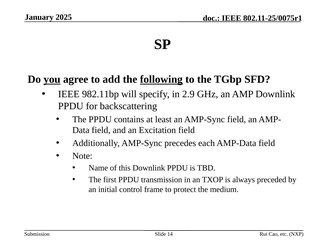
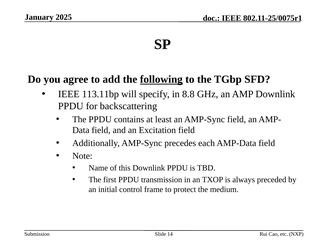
you underline: present -> none
982.11bp: 982.11bp -> 113.11bp
2.9: 2.9 -> 8.8
